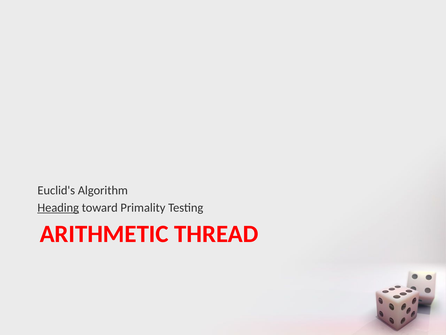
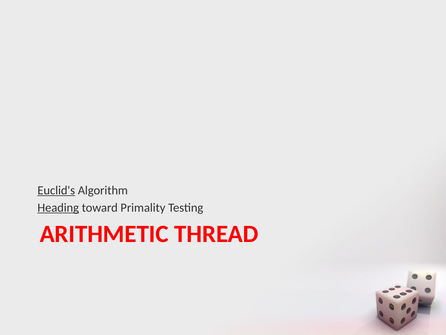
Euclid's underline: none -> present
